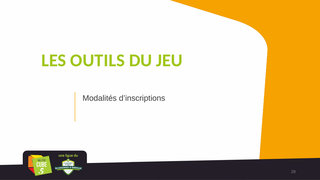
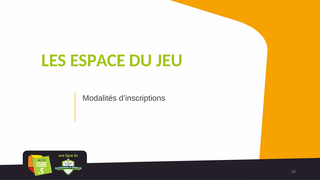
OUTILS: OUTILS -> ESPACE
